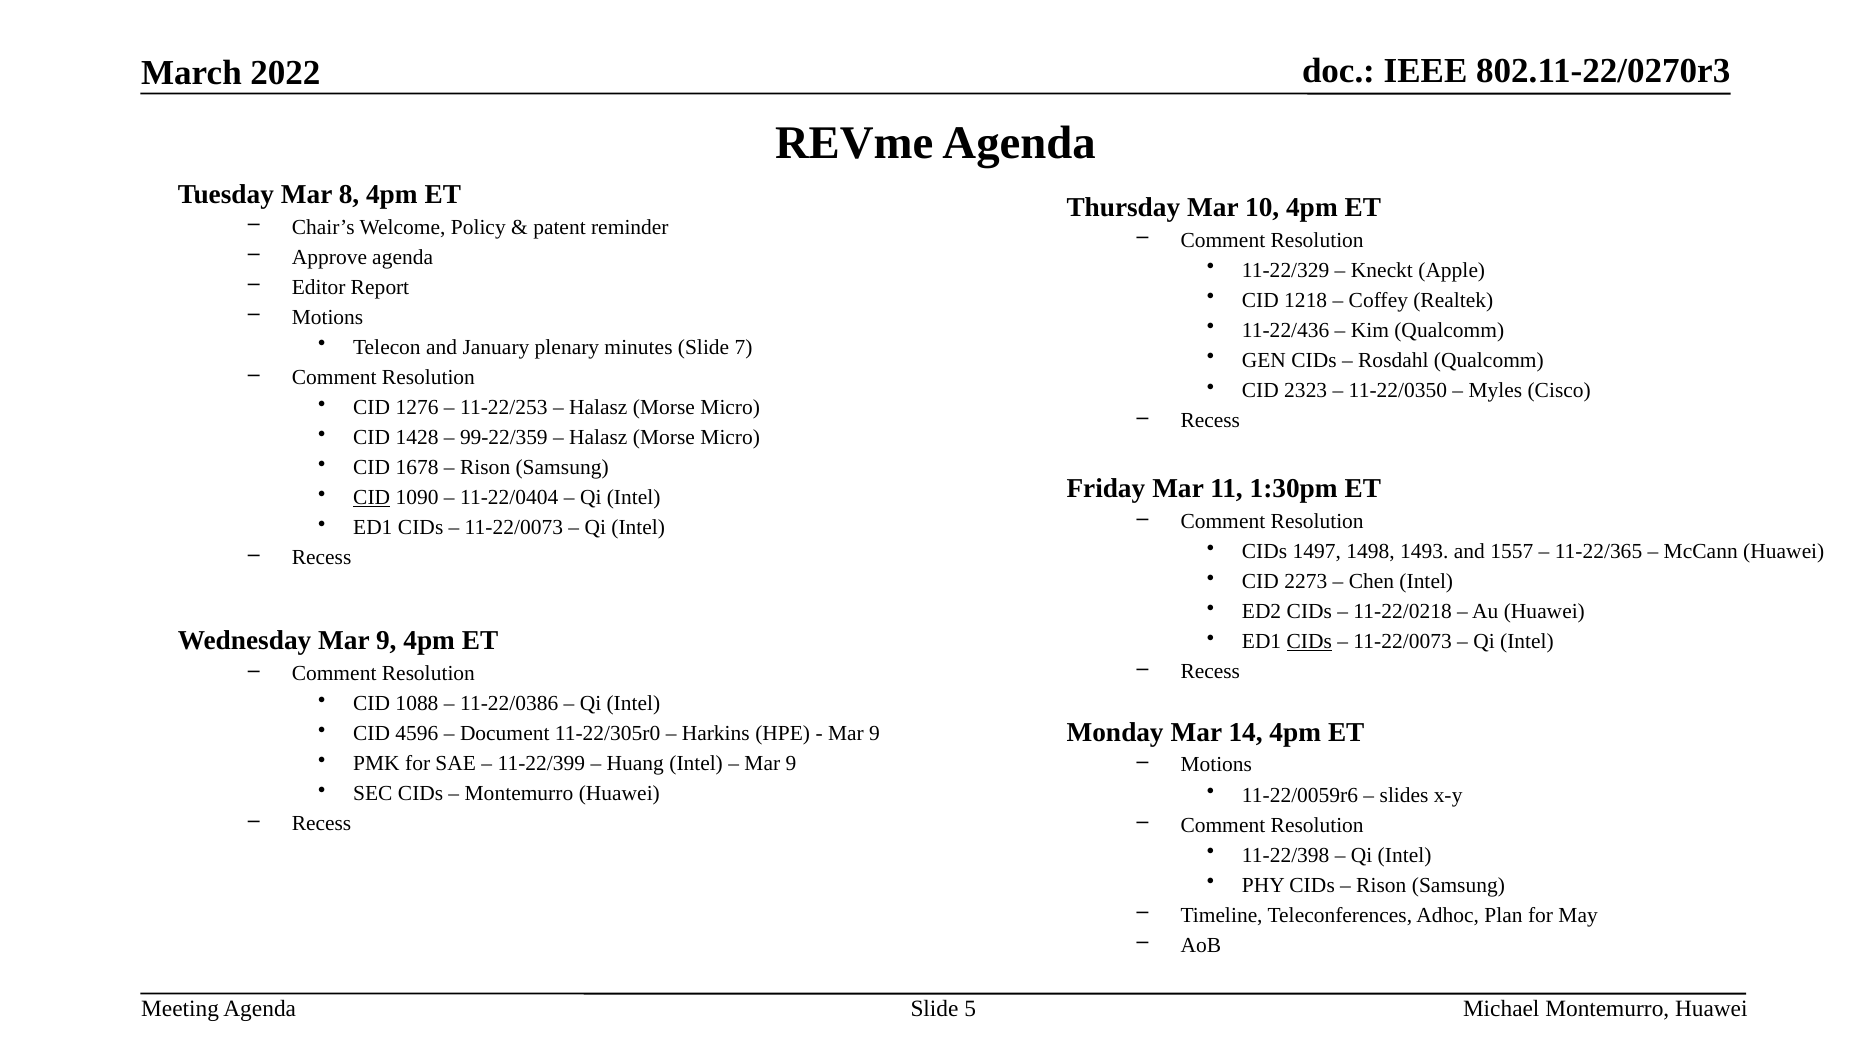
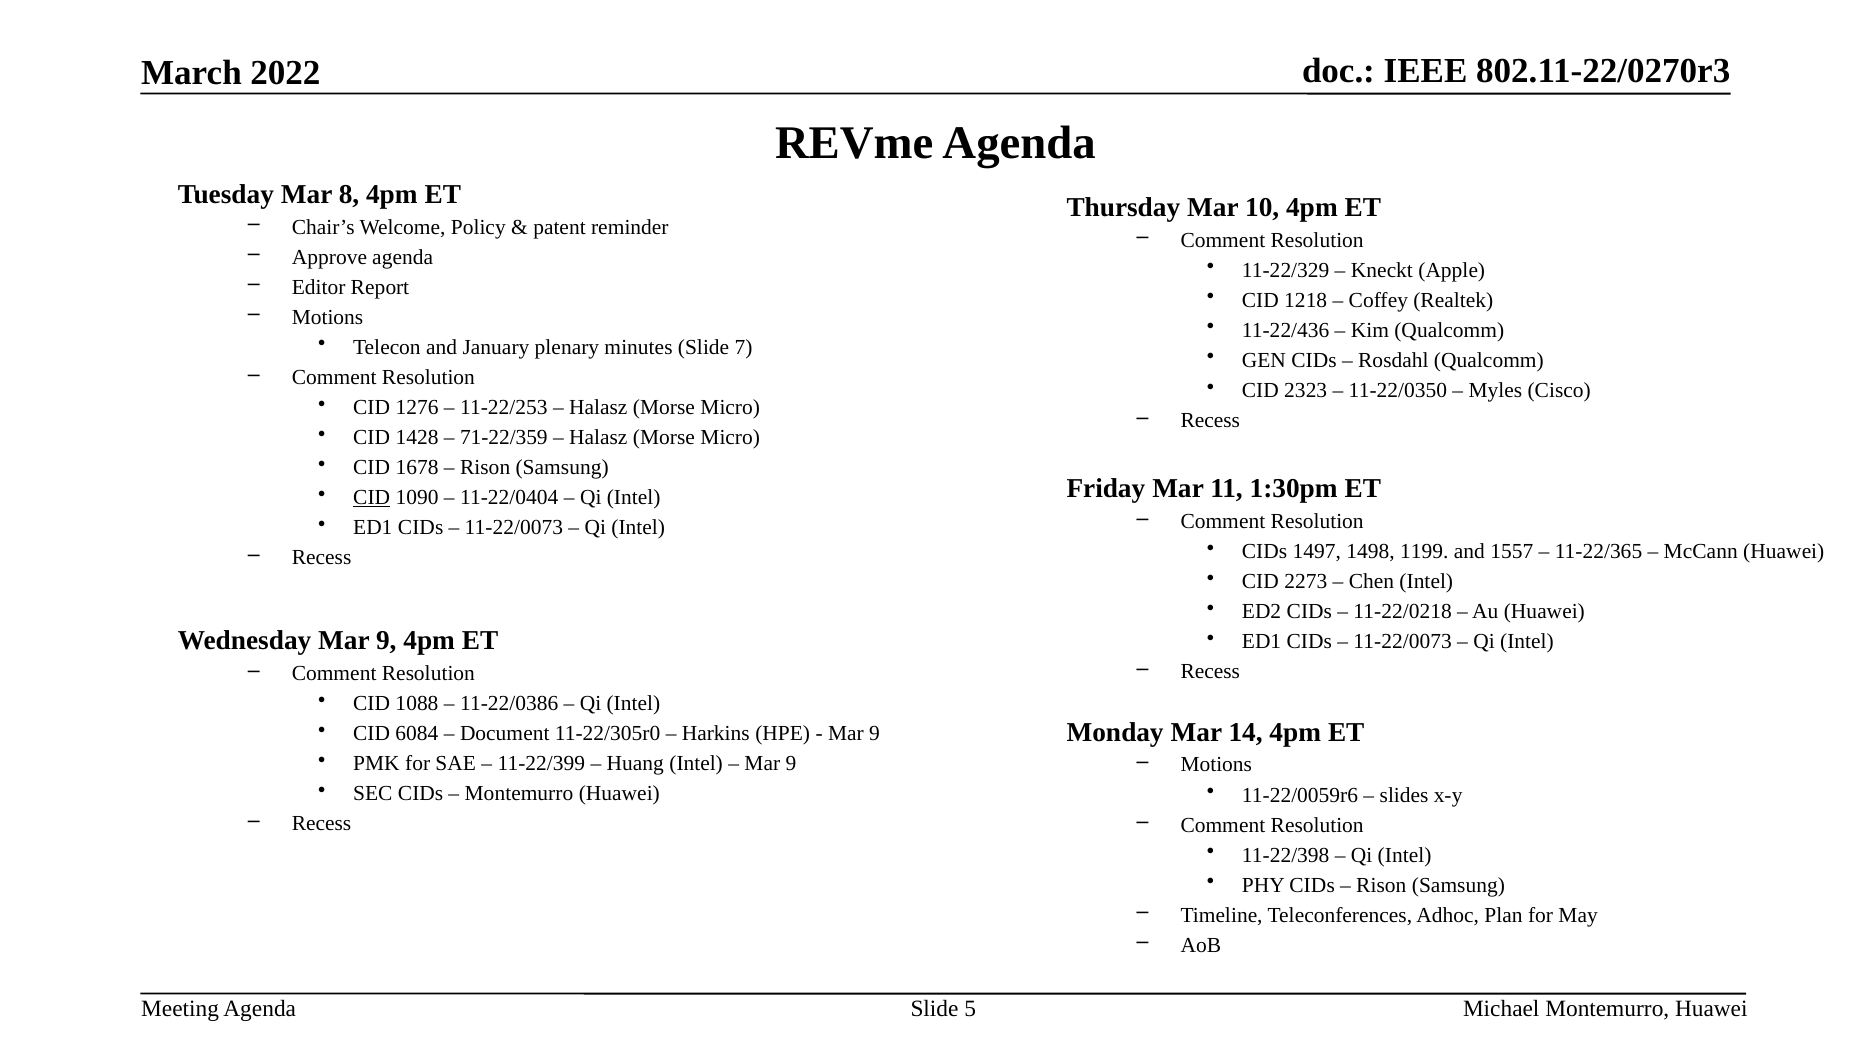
99-22/359: 99-22/359 -> 71-22/359
1493: 1493 -> 1199
CIDs at (1309, 642) underline: present -> none
4596: 4596 -> 6084
